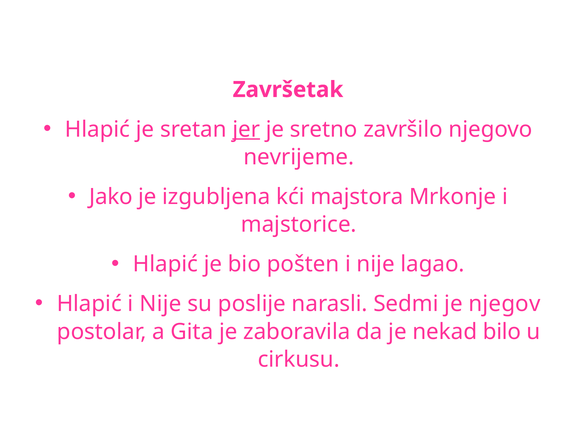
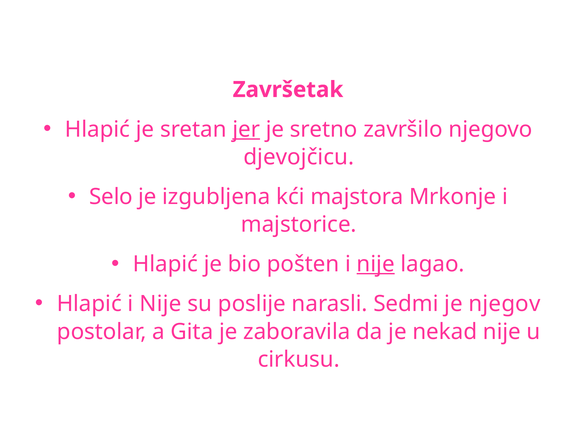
nevrijeme: nevrijeme -> djevojčicu
Jako: Jako -> Selo
nije at (376, 264) underline: none -> present
nekad bilo: bilo -> nije
